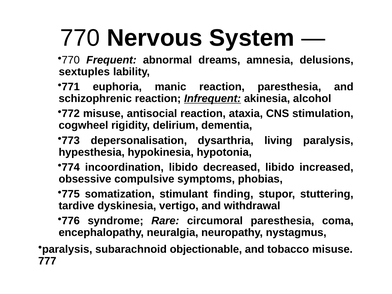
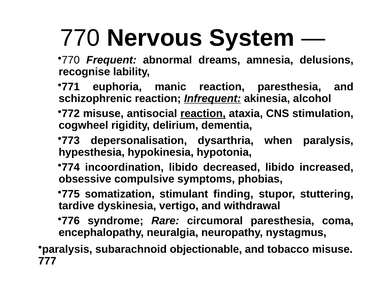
sextuples: sextuples -> recognise
reaction at (203, 114) underline: none -> present
living: living -> when
